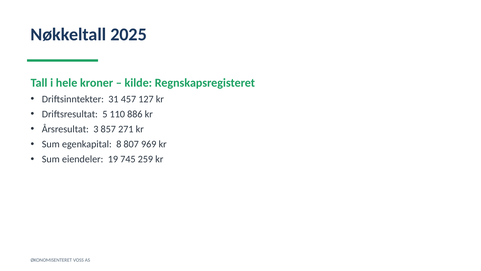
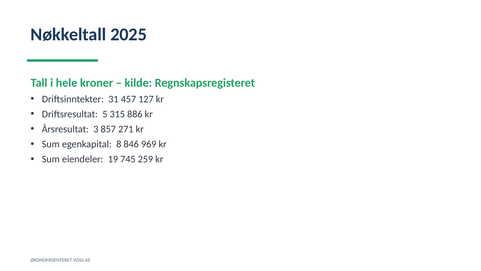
110: 110 -> 315
807: 807 -> 846
